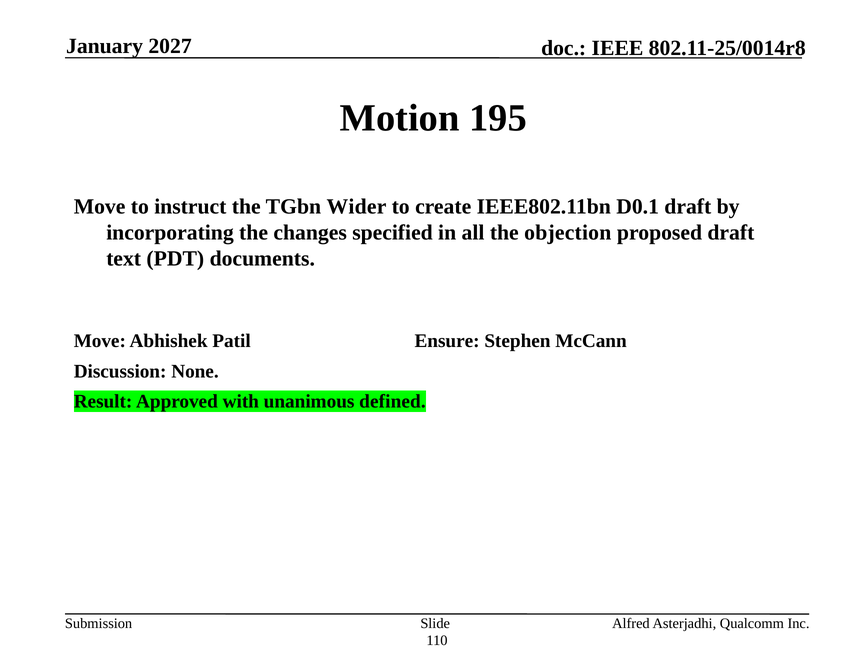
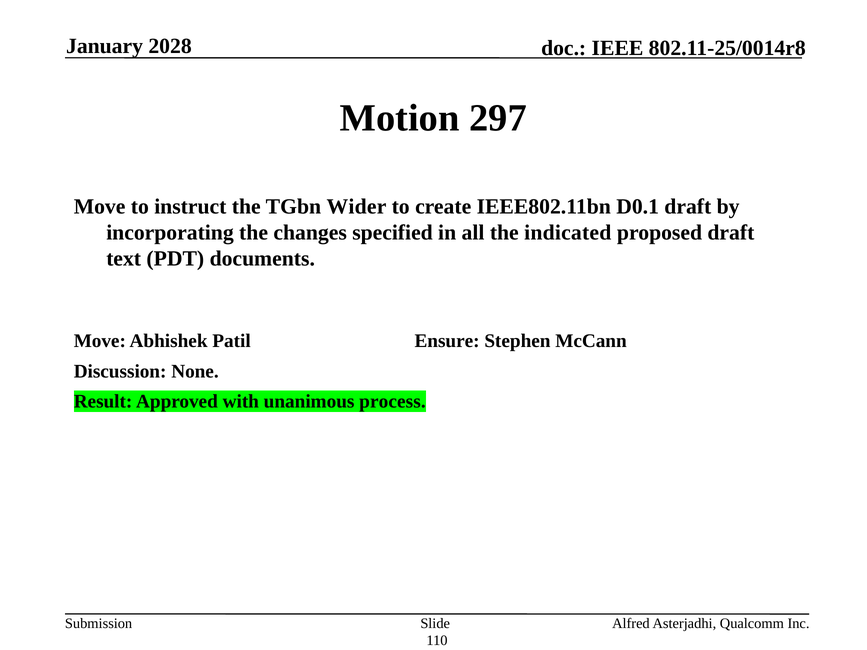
2027: 2027 -> 2028
195: 195 -> 297
objection: objection -> indicated
defined: defined -> process
